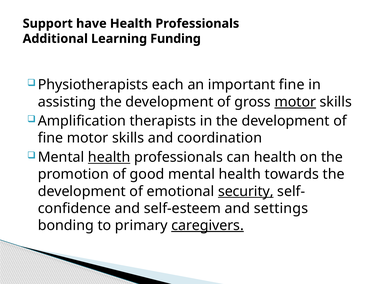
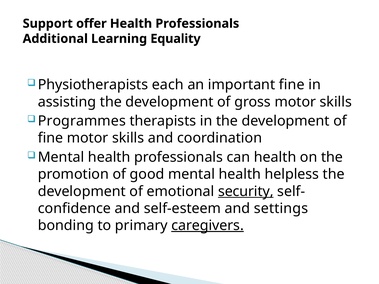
have: have -> offer
Funding: Funding -> Equality
motor at (295, 102) underline: present -> none
Amplification: Amplification -> Programmes
health at (109, 157) underline: present -> none
towards: towards -> helpless
